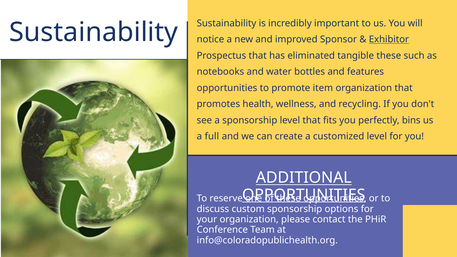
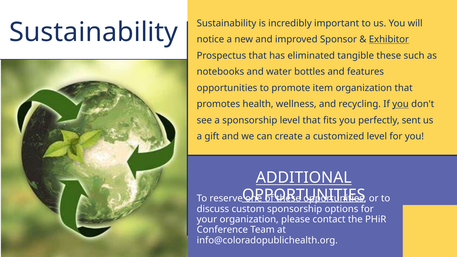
you at (401, 104) underline: none -> present
bins: bins -> sent
full: full -> gift
